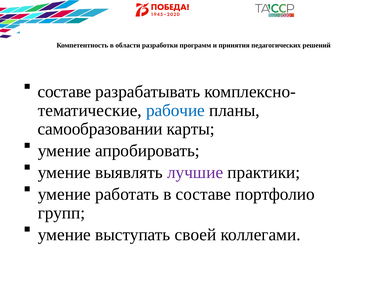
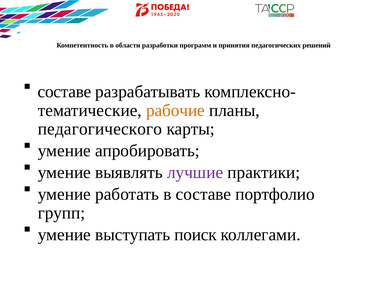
рабочие colour: blue -> orange
самообразовании: самообразовании -> педагогического
своей: своей -> поиск
